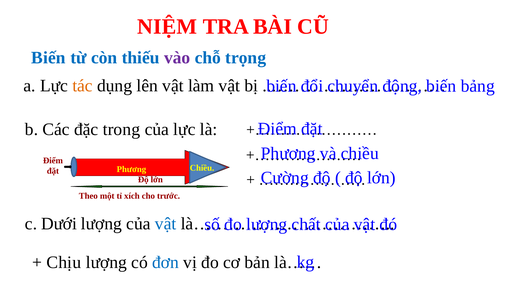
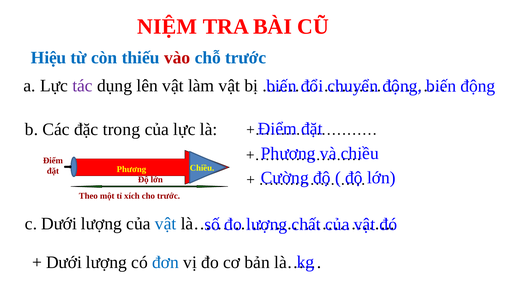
Biến at (48, 58): Biến -> Hiệu
vào colour: purple -> red
chỗ trọng: trọng -> trước
tác colour: orange -> purple
bảng at (478, 86): bảng -> động
Chịu at (64, 263): Chịu -> Dưới
